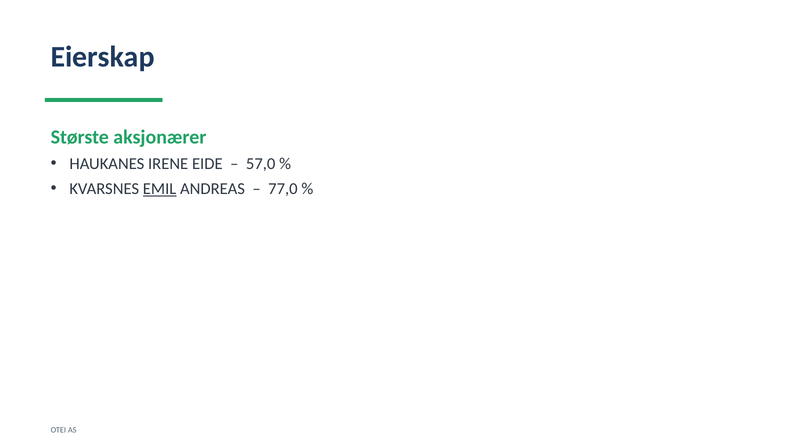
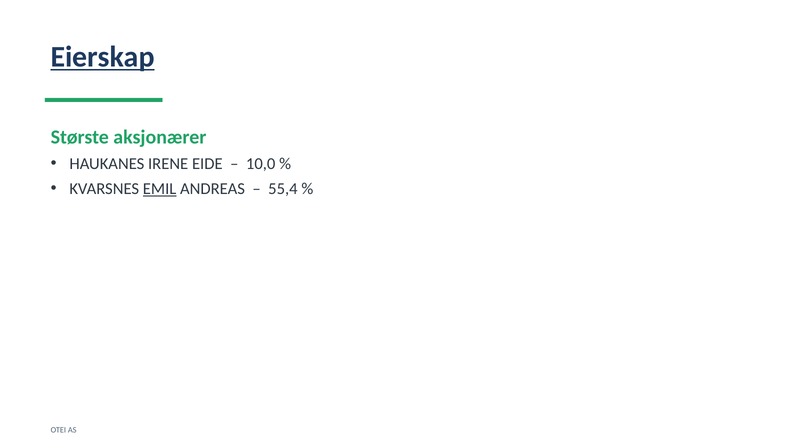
Eierskap underline: none -> present
57,0: 57,0 -> 10,0
77,0: 77,0 -> 55,4
